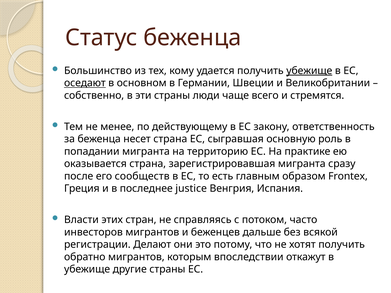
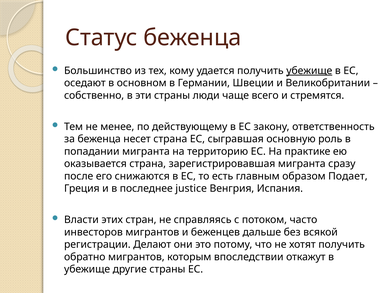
оседают underline: present -> none
сообществ: сообществ -> снижаются
Frontex: Frontex -> Подает
